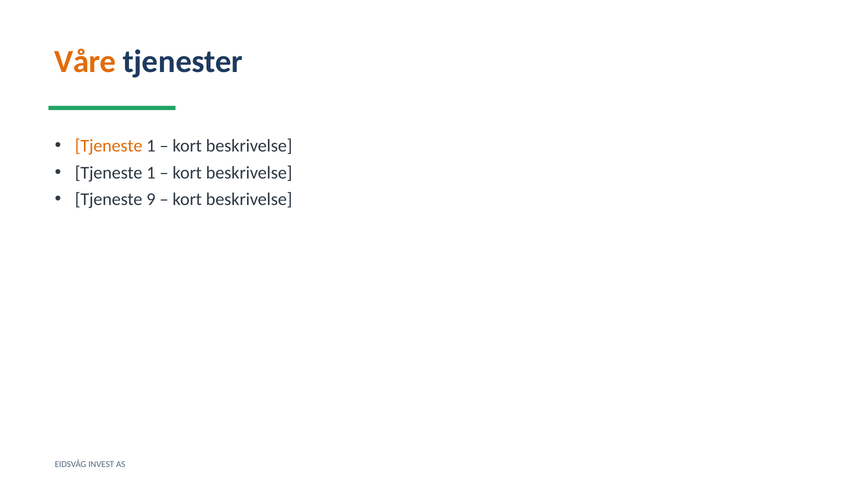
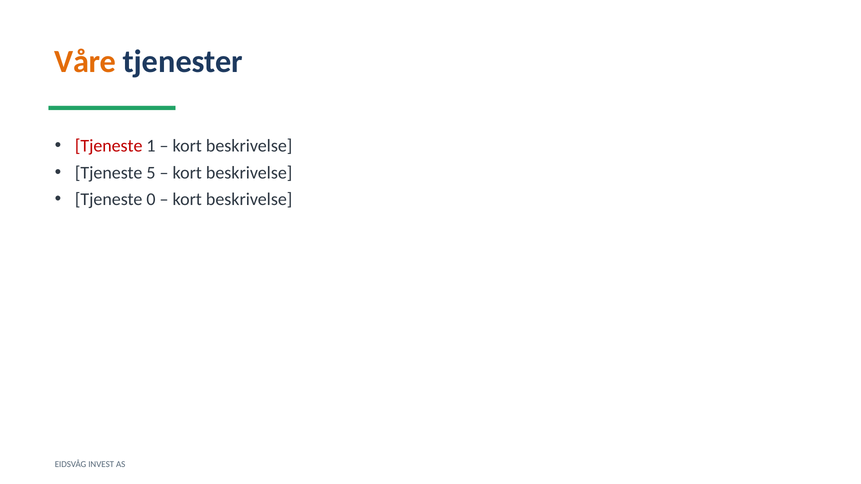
Tjeneste at (109, 146) colour: orange -> red
1 at (151, 173): 1 -> 5
9: 9 -> 0
